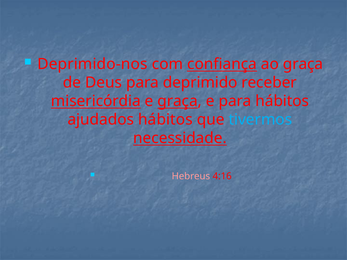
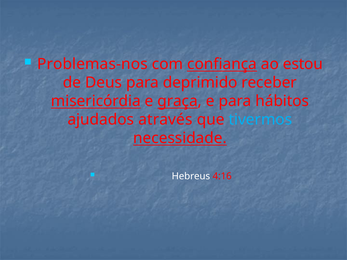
Deprimido-nos: Deprimido-nos -> Problemas-nos
ao graça: graça -> estou
ajudados hábitos: hábitos -> através
Hebreus colour: pink -> white
